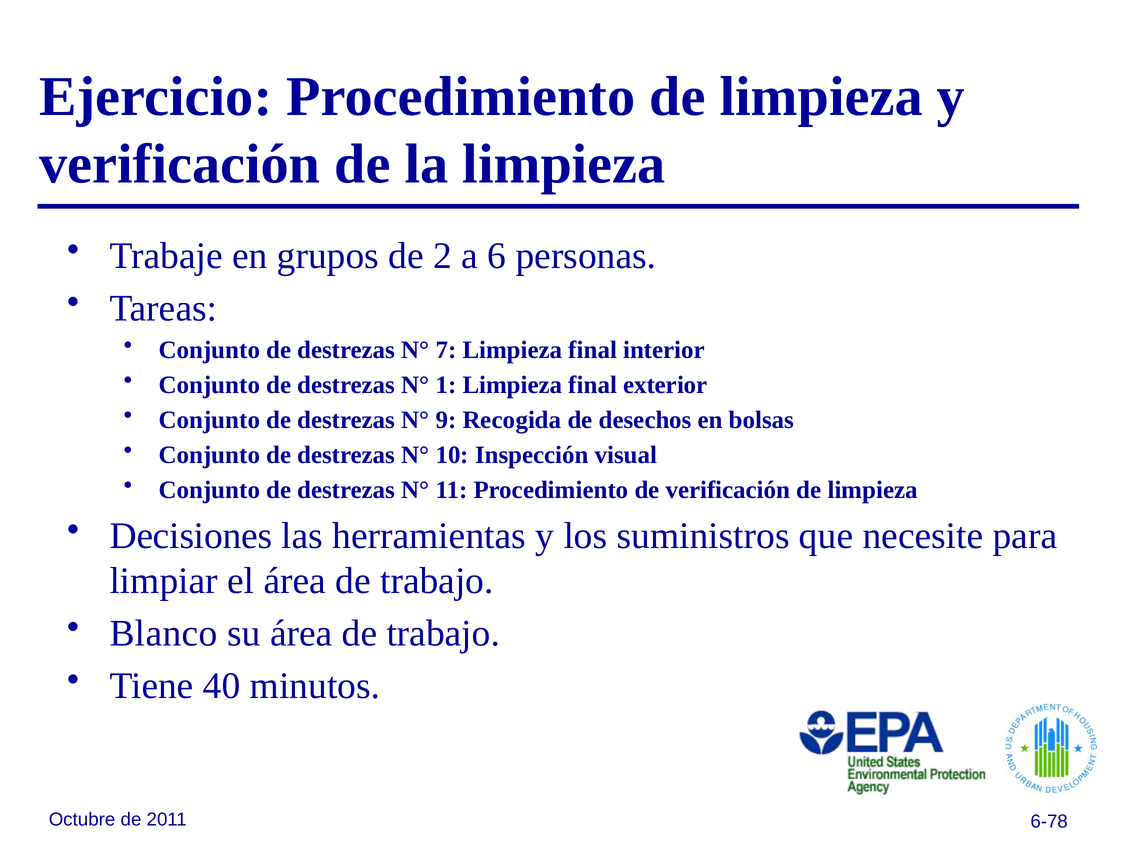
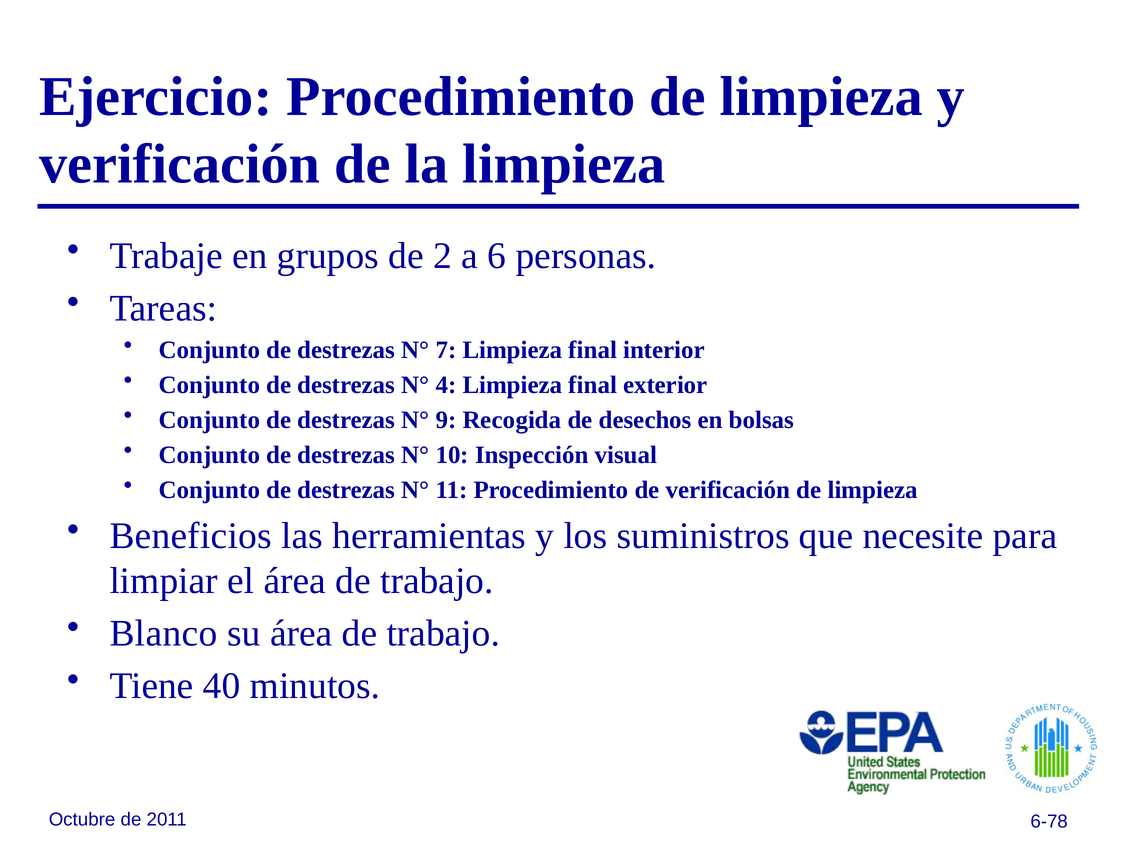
1: 1 -> 4
Decisiones: Decisiones -> Beneficios
